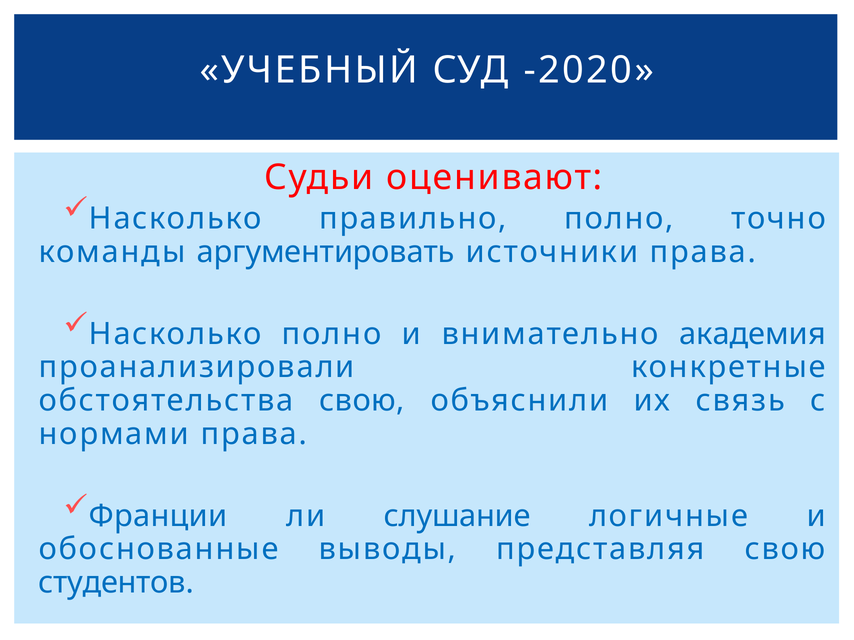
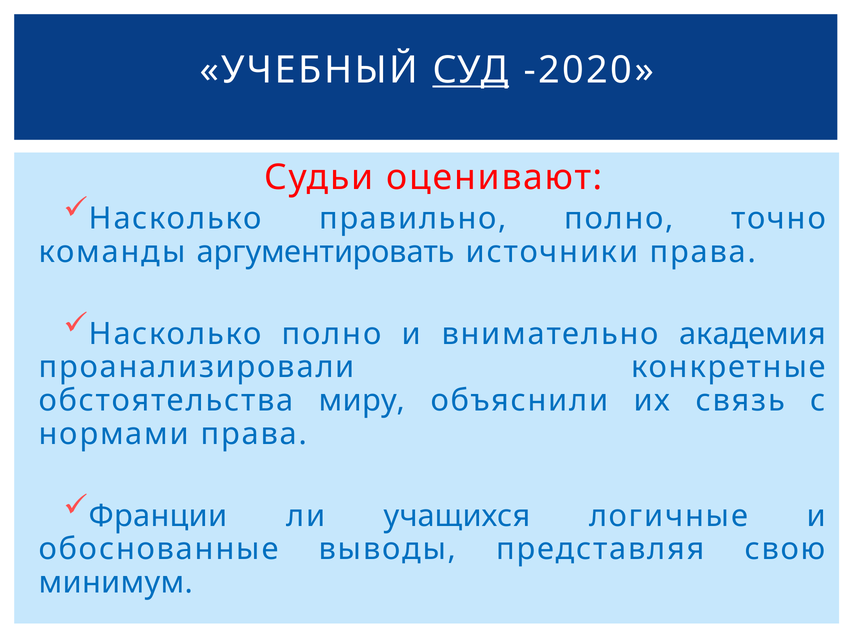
СУД underline: none -> present
обстоятельства свою: свою -> миру
слушание: слушание -> учащихся
студентов: студентов -> минимум
